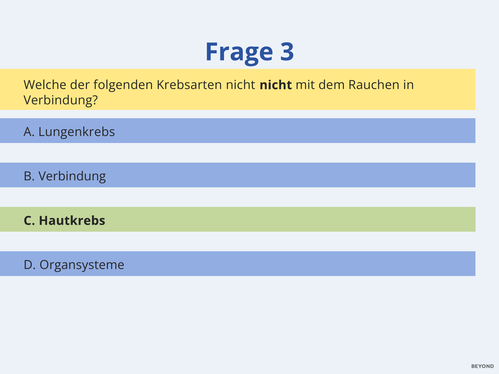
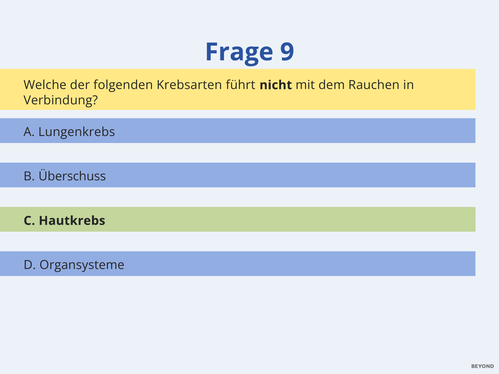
3: 3 -> 9
Krebsarten nicht: nicht -> führt
B Verbindung: Verbindung -> Überschuss
